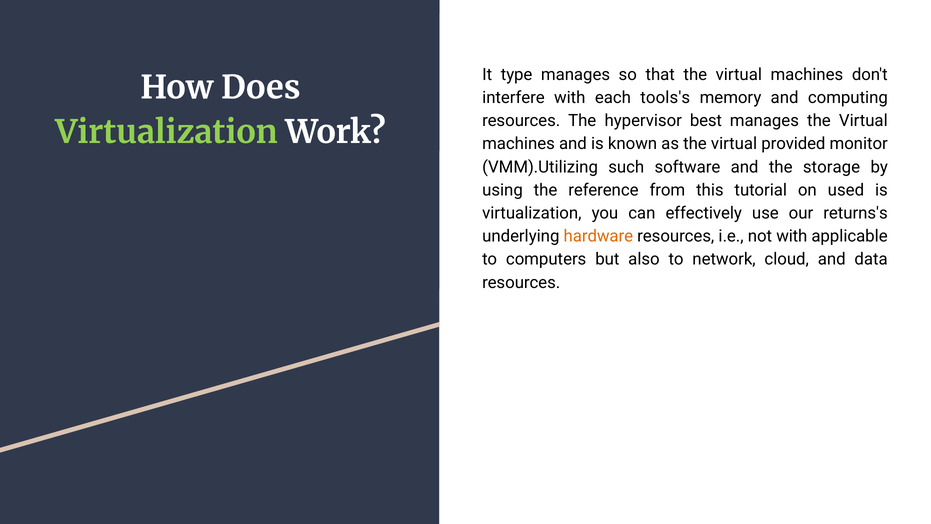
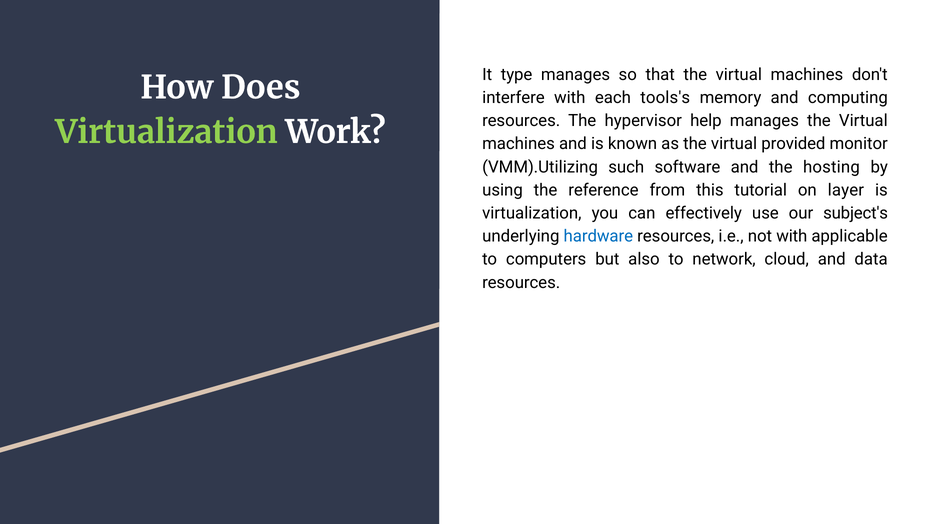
best: best -> help
storage: storage -> hosting
used: used -> layer
returns's: returns's -> subject's
hardware colour: orange -> blue
